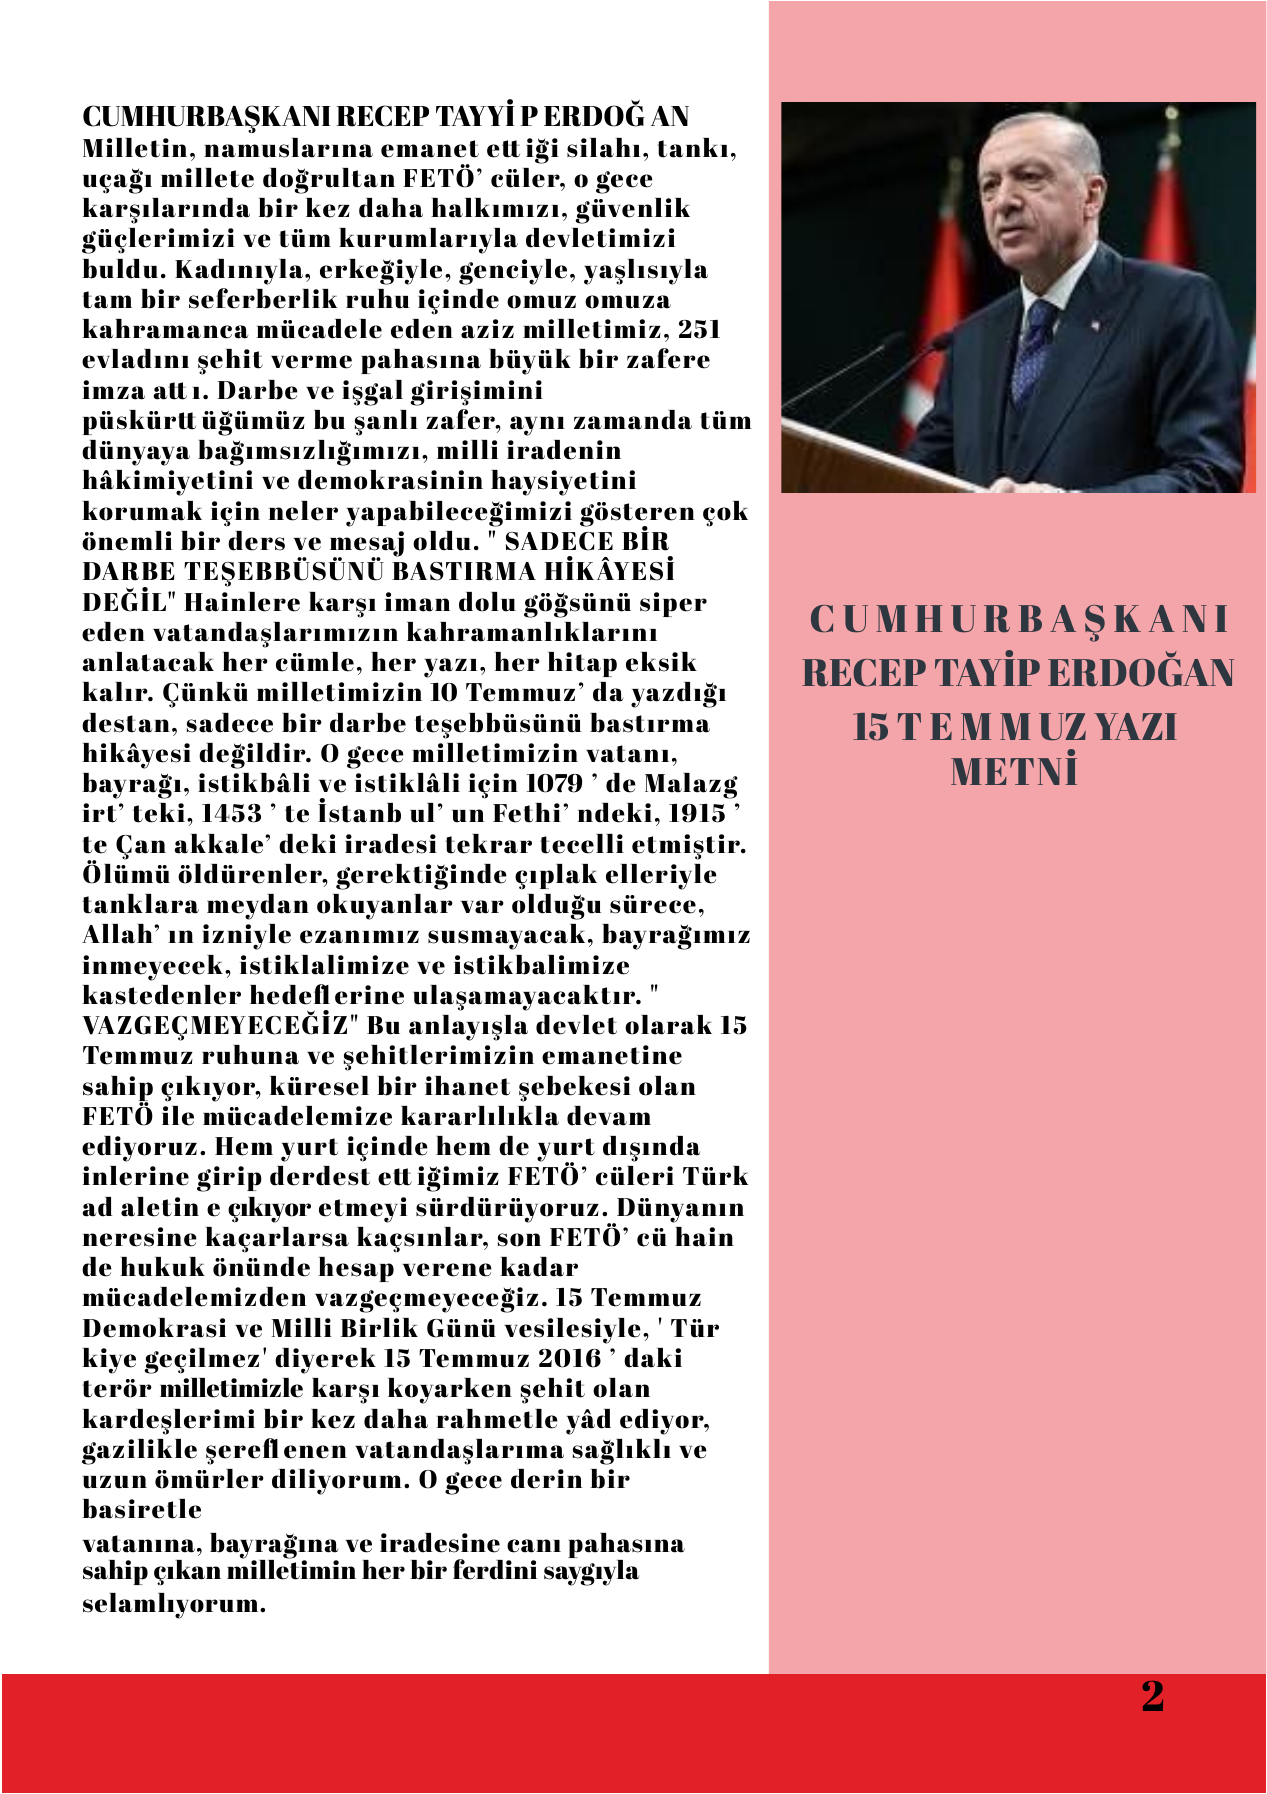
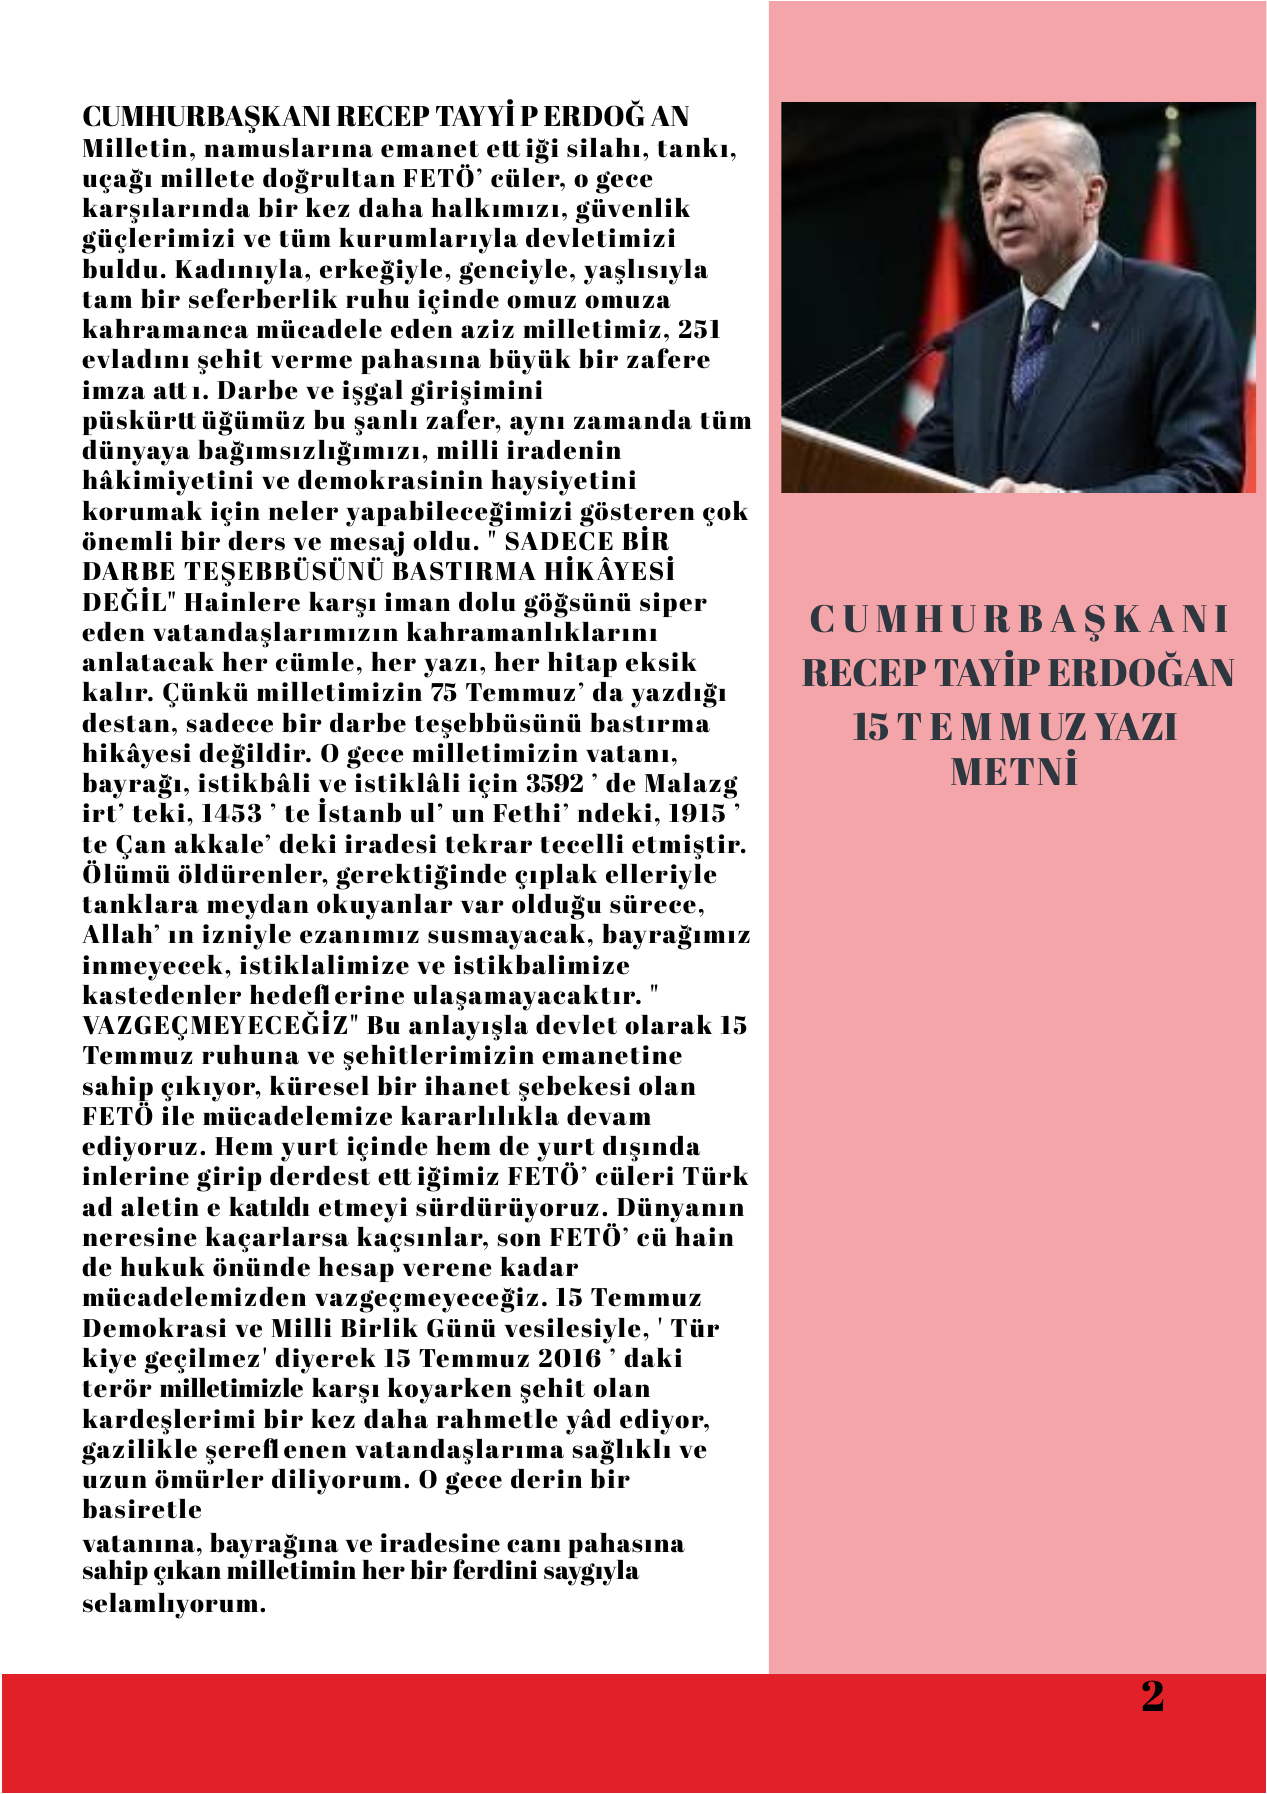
10: 10 -> 75
1079: 1079 -> 3592
e çıkıyor: çıkıyor -> katıldı
